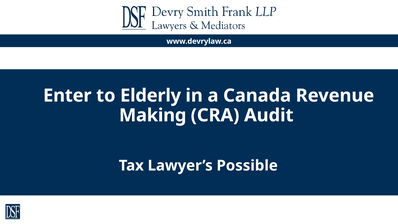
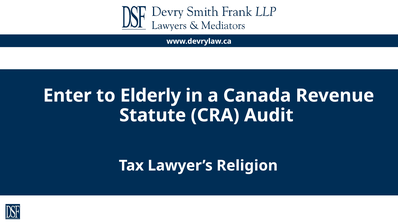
Making: Making -> Statute
Possible: Possible -> Religion
